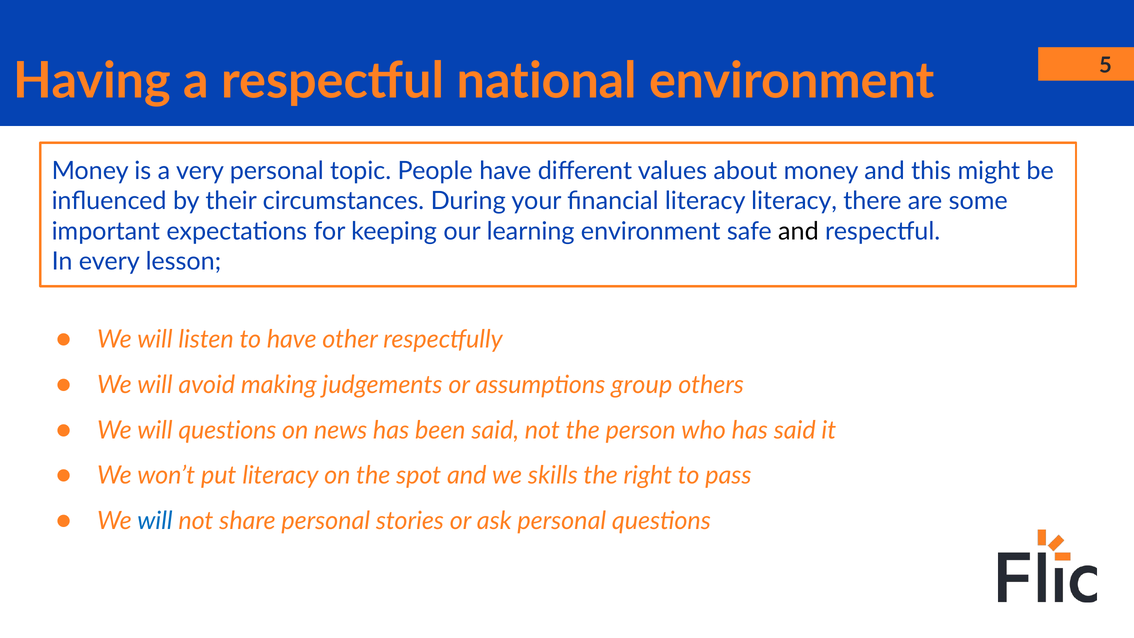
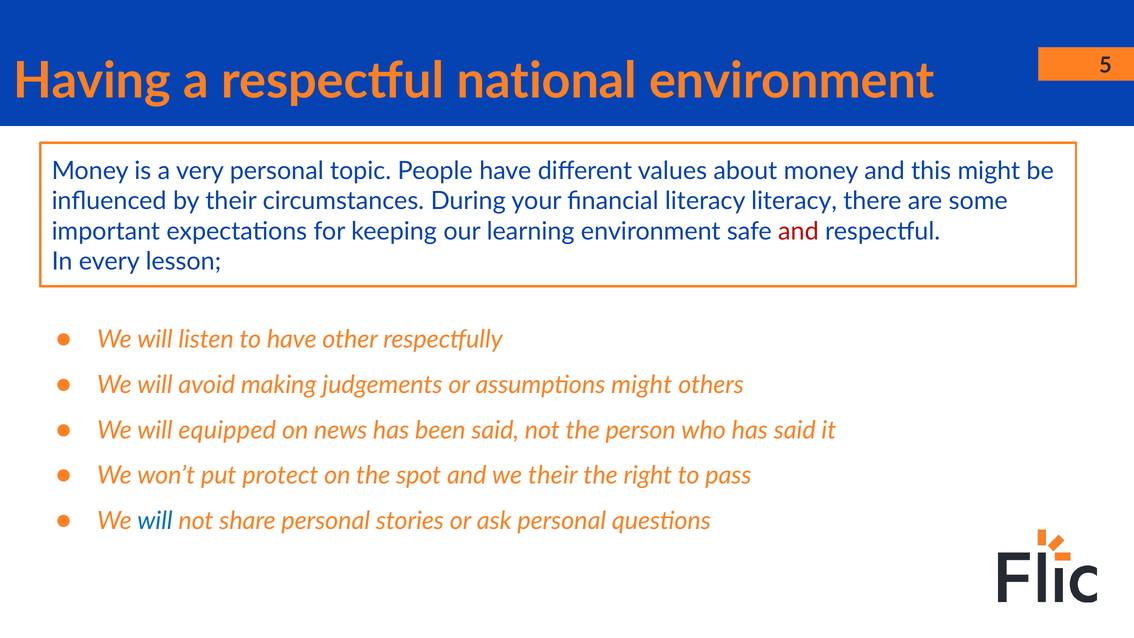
and at (798, 231) colour: black -> red
assumptions group: group -> might
will questions: questions -> equipped
put literacy: literacy -> protect
we skills: skills -> their
